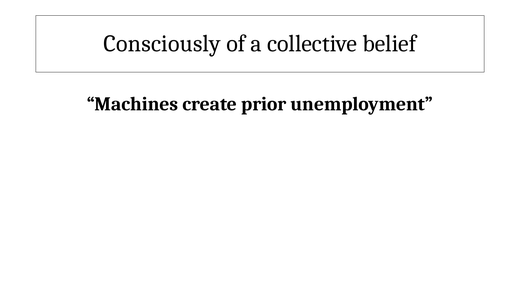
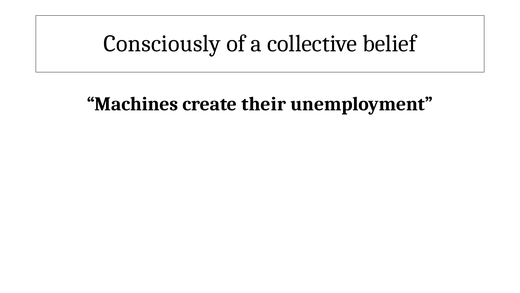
prior: prior -> their
